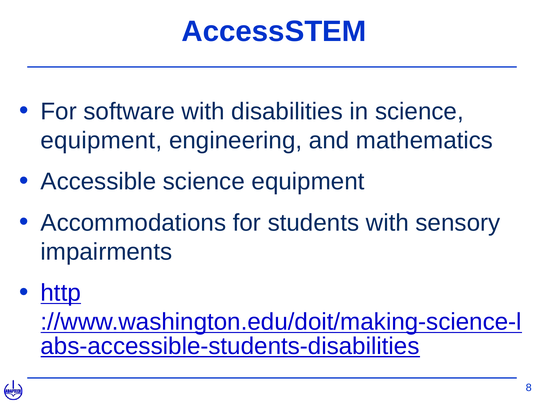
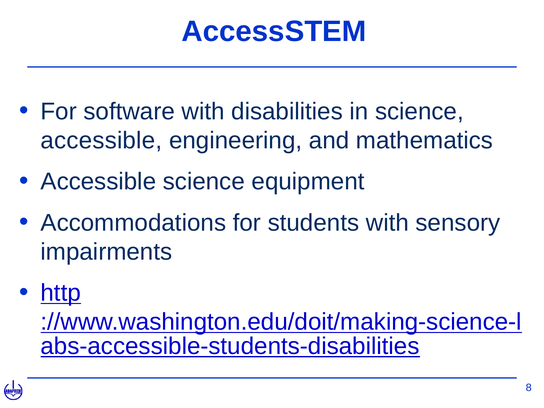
equipment at (101, 141): equipment -> accessible
